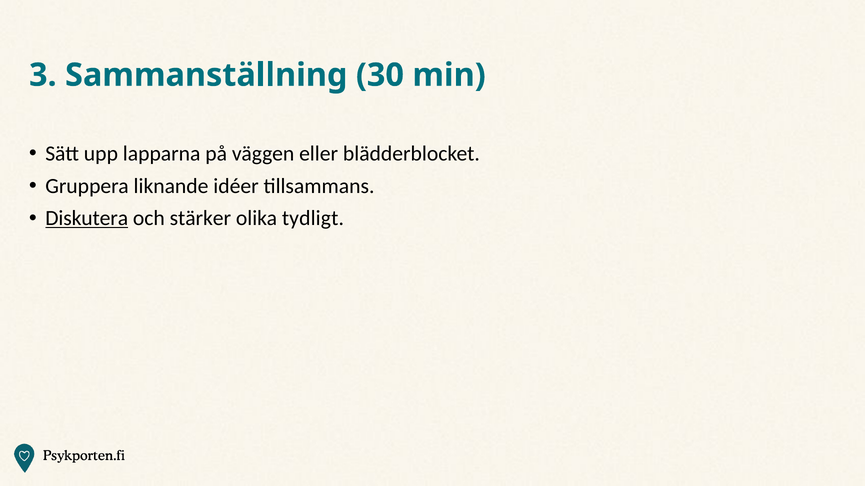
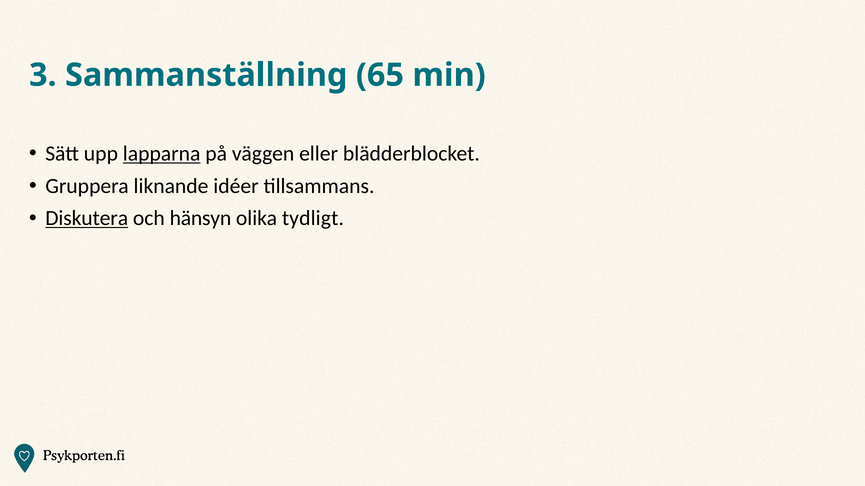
30: 30 -> 65
lapparna underline: none -> present
stärker: stärker -> hänsyn
